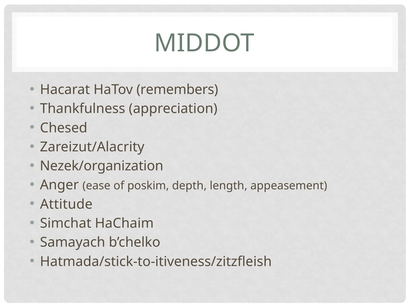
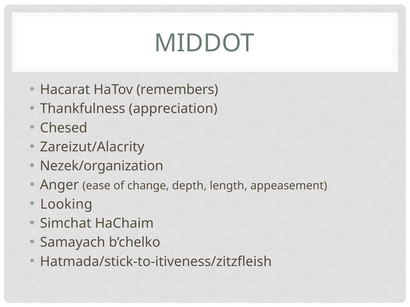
poskim: poskim -> change
Attitude: Attitude -> Looking
